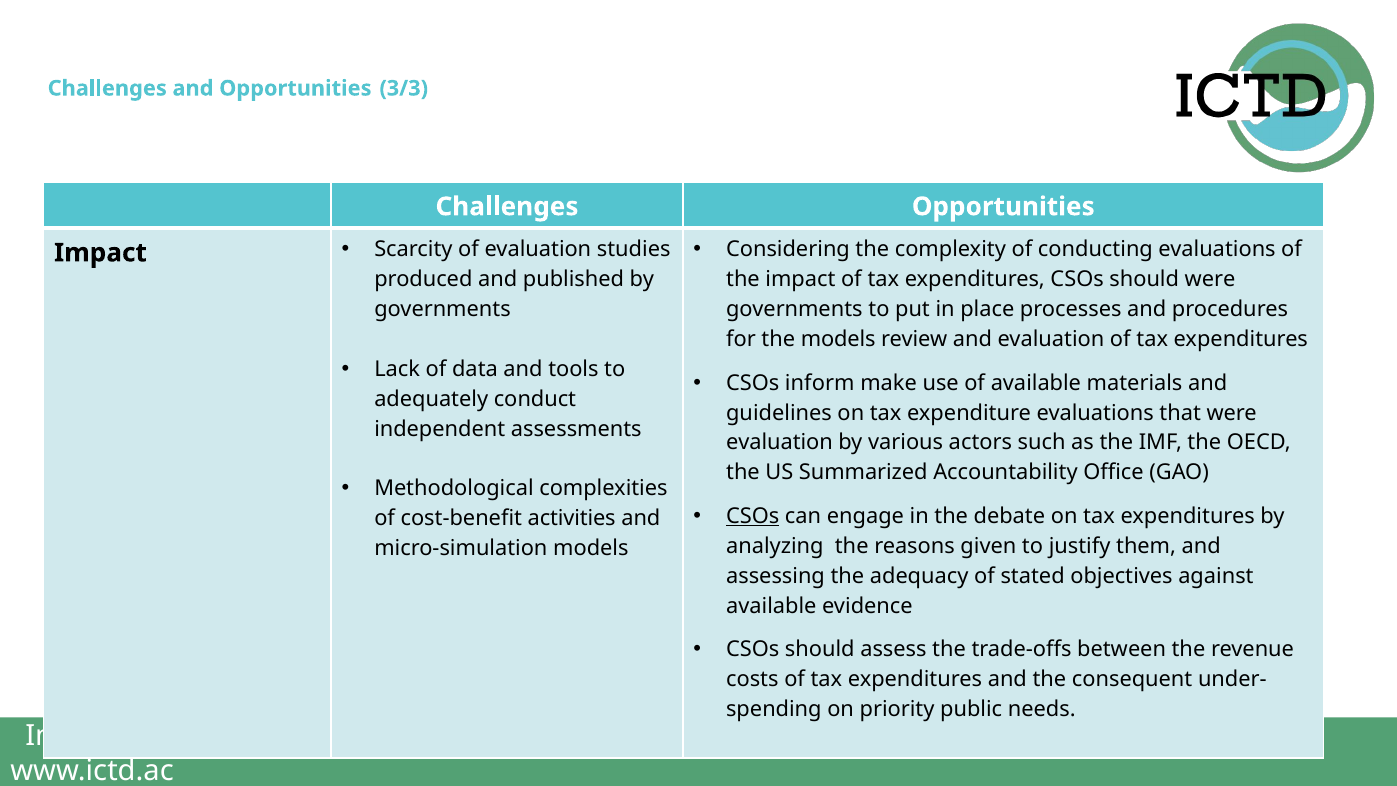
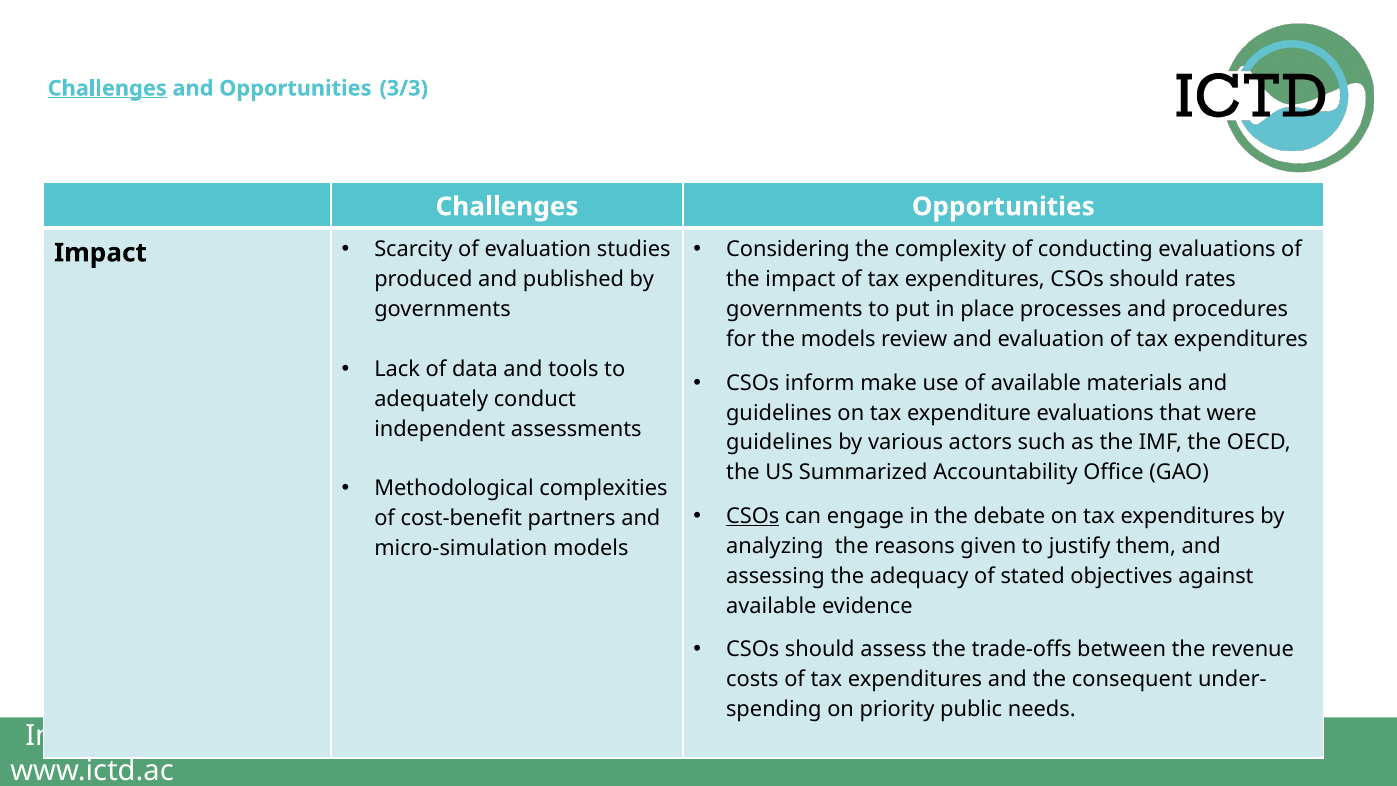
Challenges at (107, 88) underline: none -> present
should were: were -> rates
evaluation at (780, 443): evaluation -> guidelines
activities: activities -> partners
